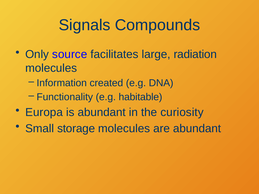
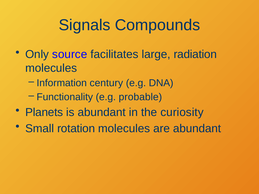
created: created -> century
habitable: habitable -> probable
Europa: Europa -> Planets
storage: storage -> rotation
